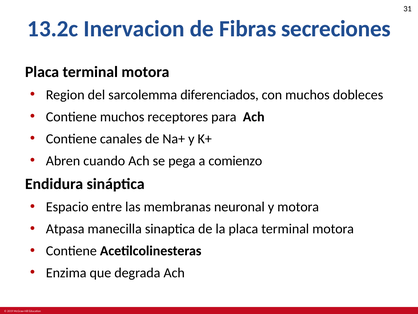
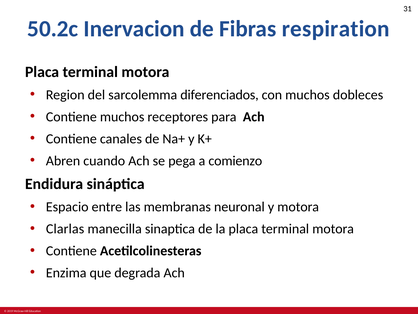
13.2c: 13.2c -> 50.2c
secreciones: secreciones -> respiration
Atpasa: Atpasa -> Clarlas
